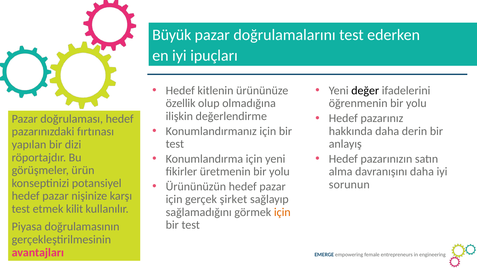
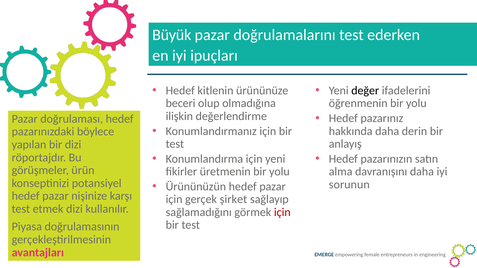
özellik: özellik -> beceri
fırtınası: fırtınası -> böylece
etmek kilit: kilit -> dizi
için at (282, 212) colour: orange -> red
